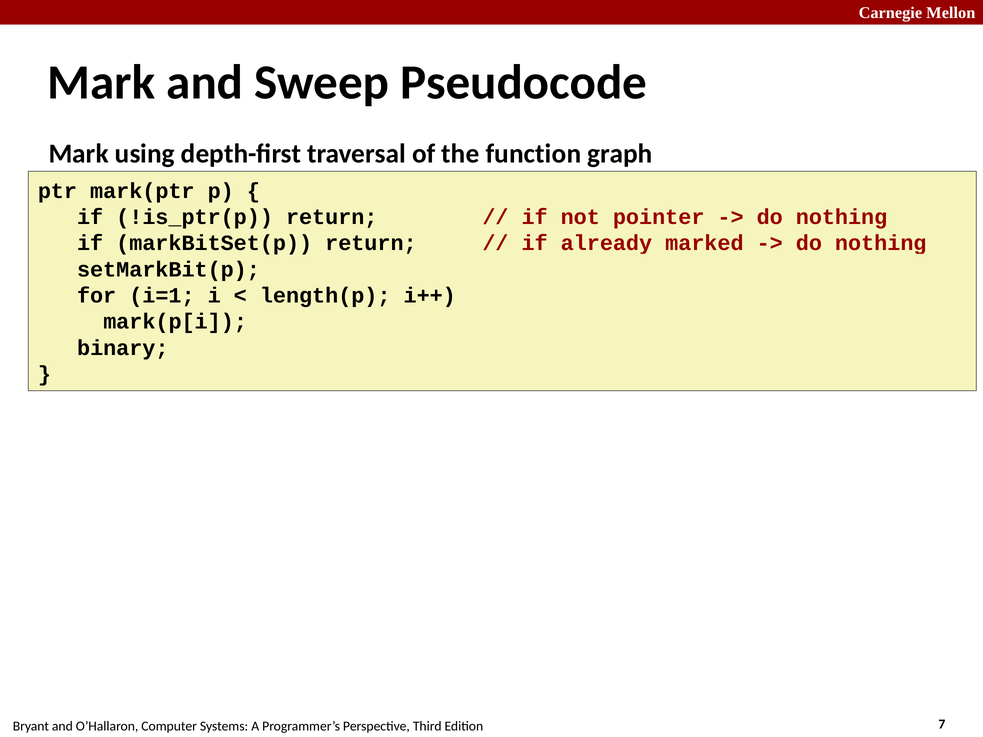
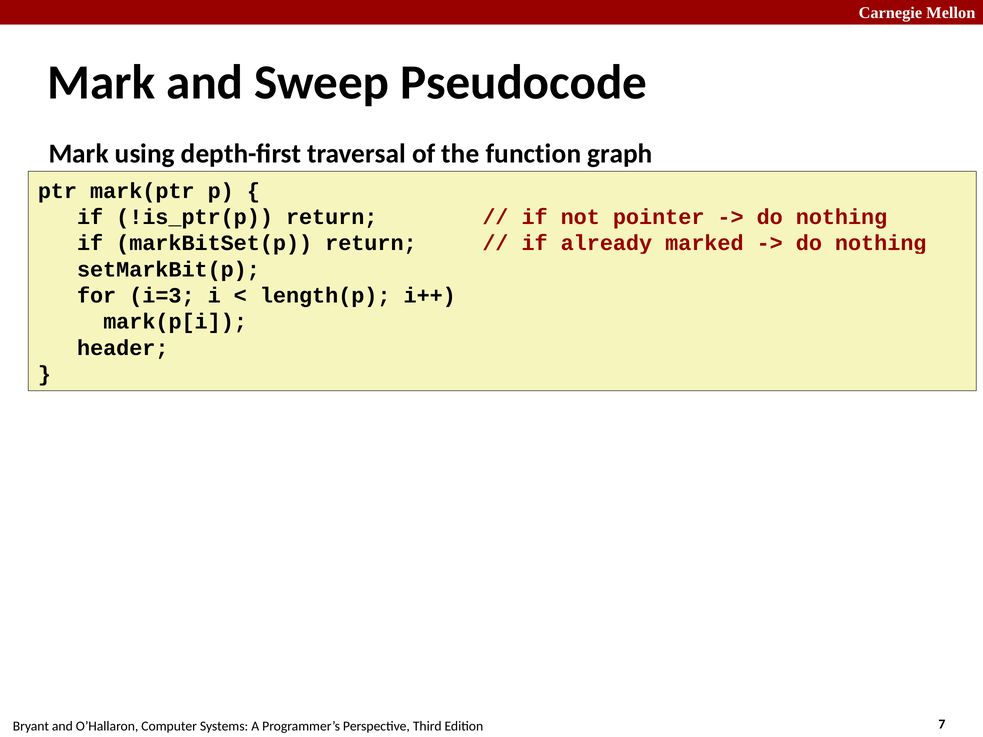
i=1: i=1 -> i=3
binary: binary -> header
